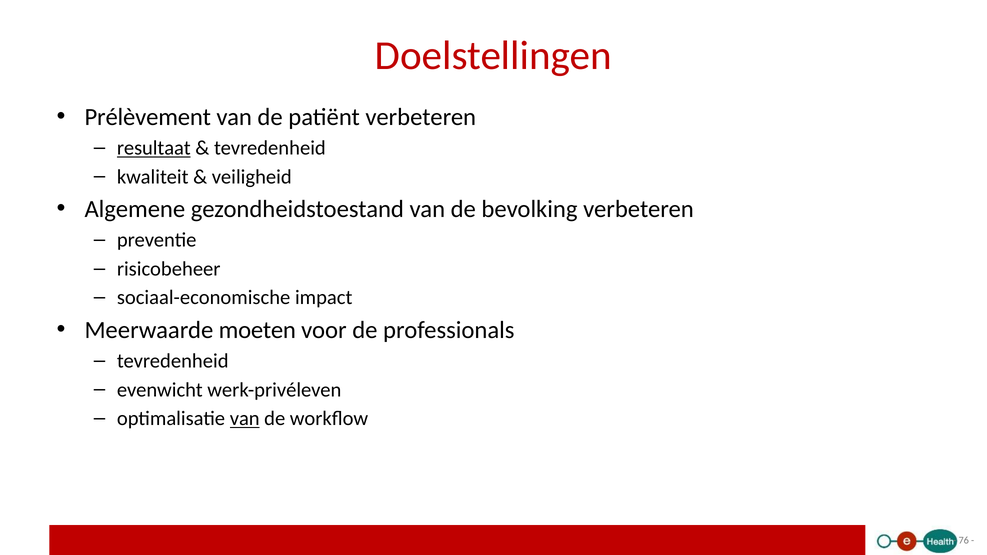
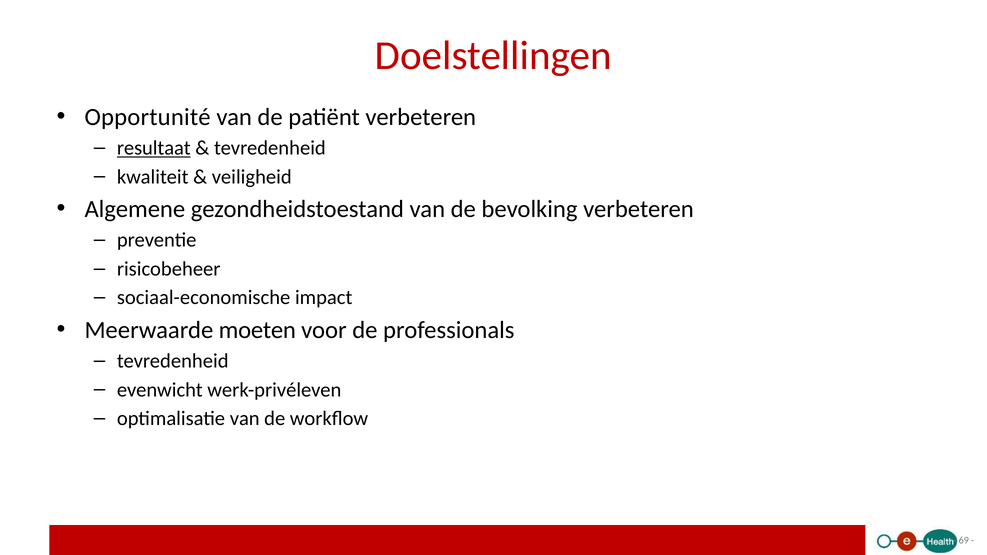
Prélèvement: Prélèvement -> Opportunité
van at (245, 419) underline: present -> none
76: 76 -> 69
